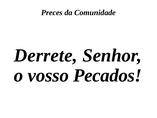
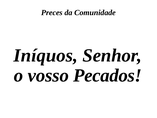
Derrete: Derrete -> Iníquos
